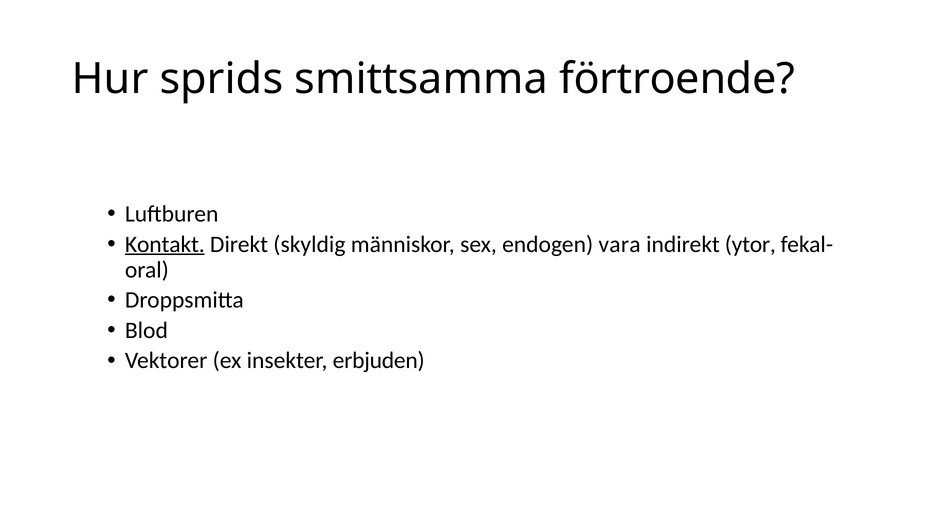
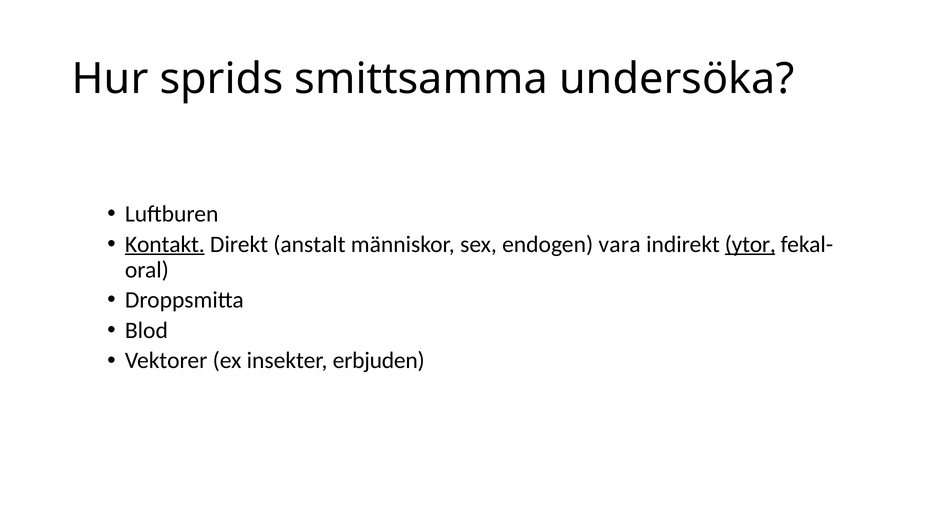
förtroende: förtroende -> undersöka
skyldig: skyldig -> anstalt
ytor underline: none -> present
